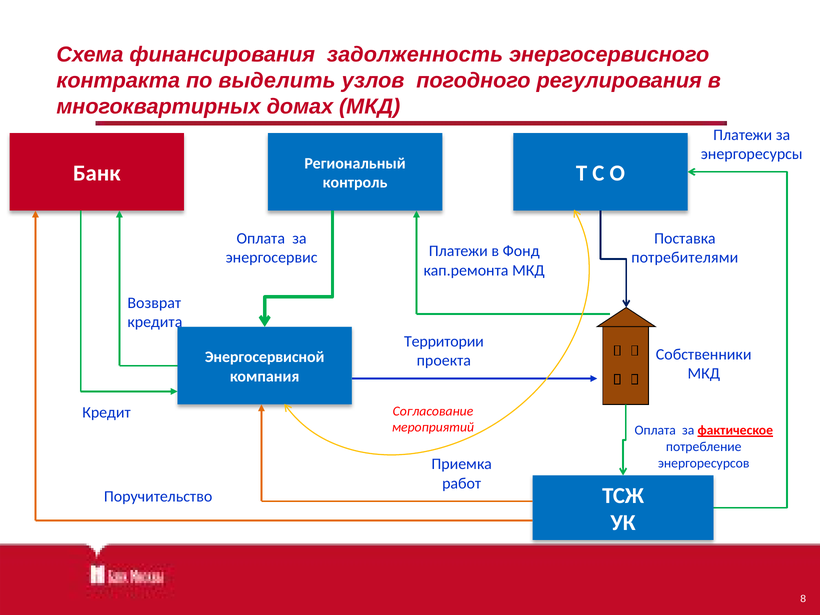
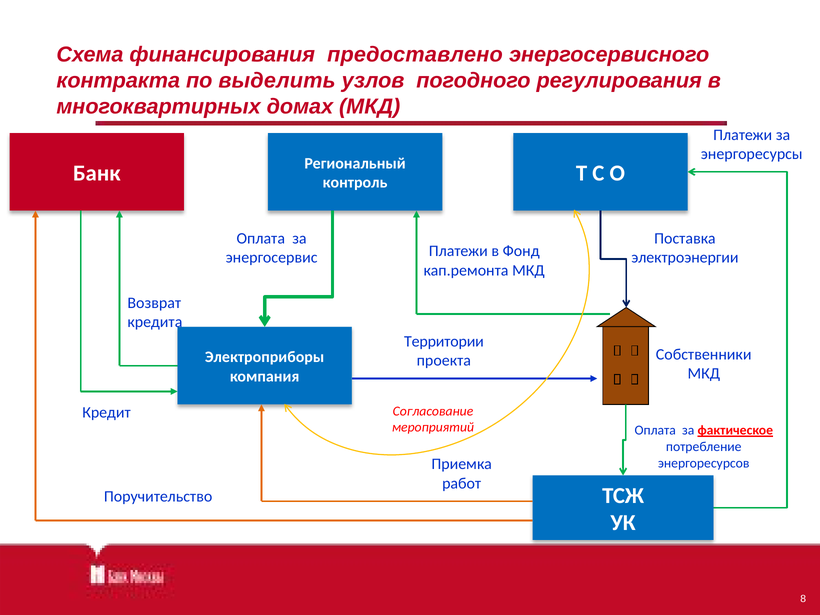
задолженность: задолженность -> предоставлено
потребителями: потребителями -> электроэнергии
Энергосервисной: Энергосервисной -> Электроприборы
